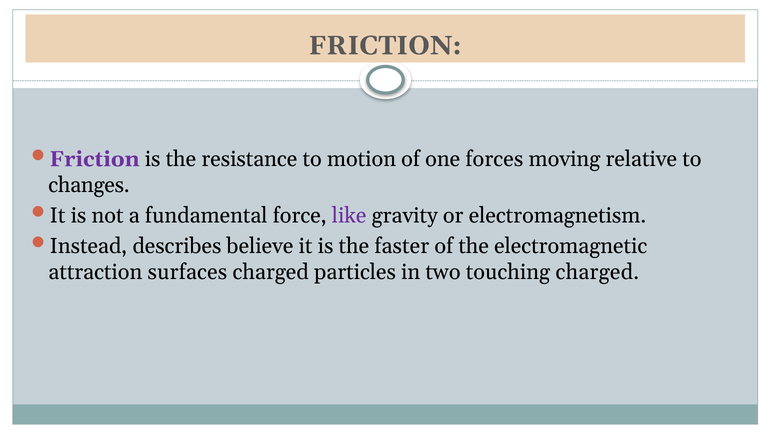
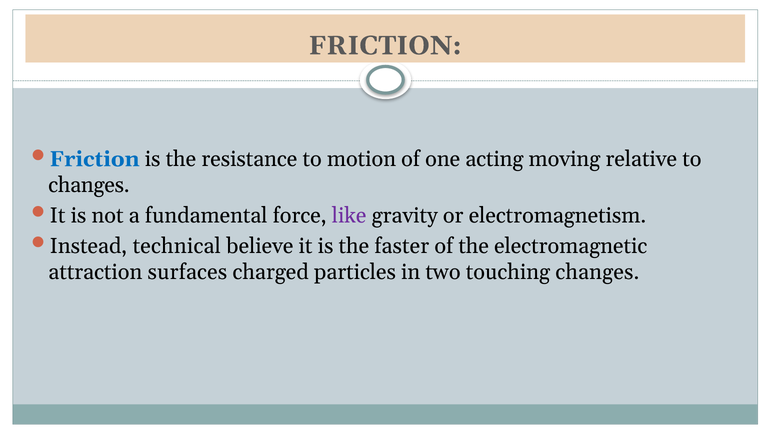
Friction at (95, 159) colour: purple -> blue
forces: forces -> acting
describes: describes -> technical
touching charged: charged -> changes
